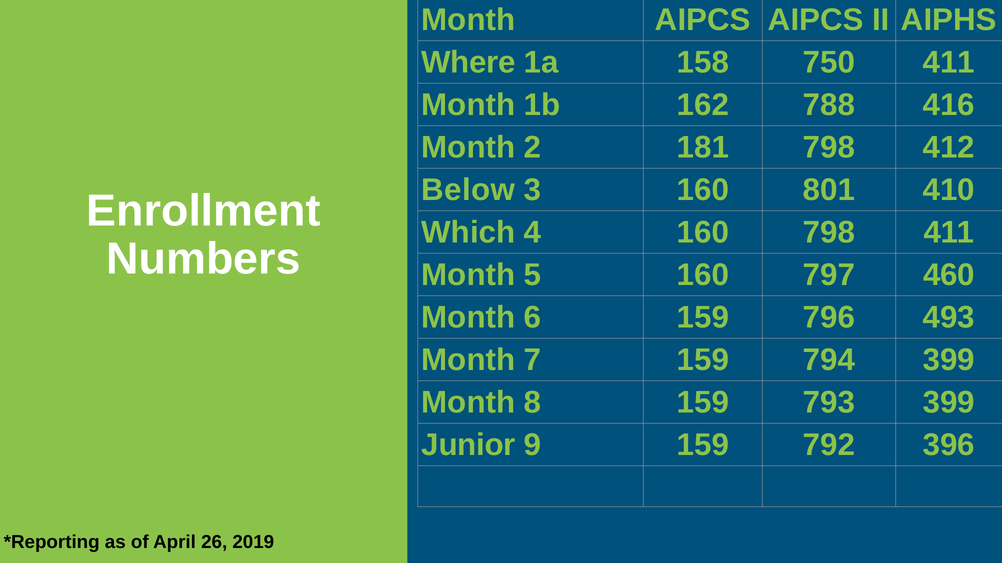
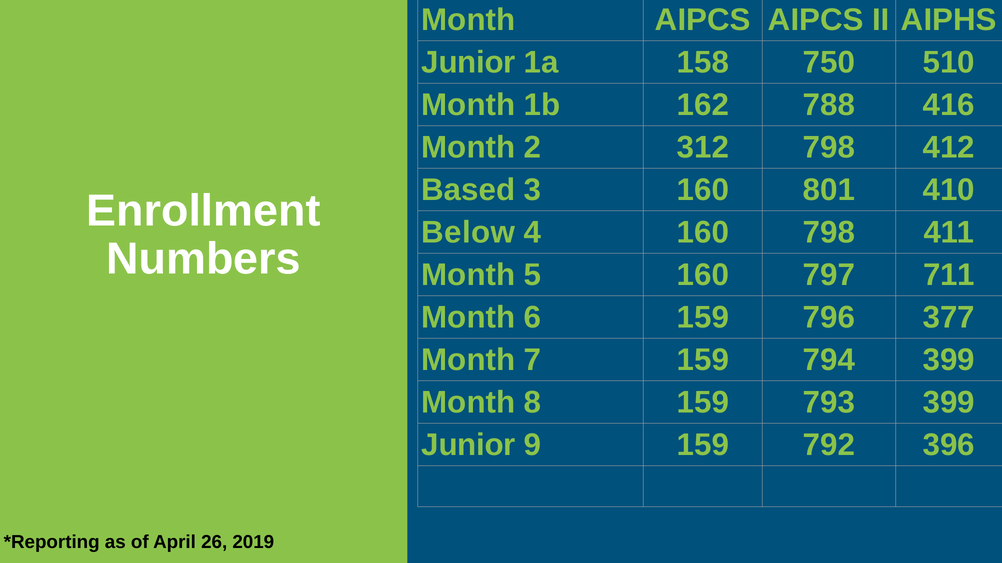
Where at (468, 63): Where -> Junior
750 411: 411 -> 510
181: 181 -> 312
Below: Below -> Based
Which: Which -> Below
460: 460 -> 711
493: 493 -> 377
